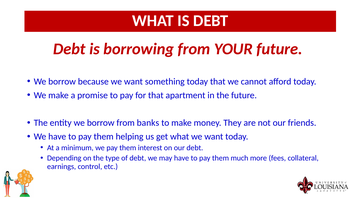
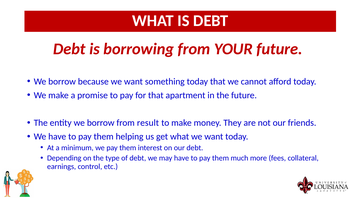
banks: banks -> result
